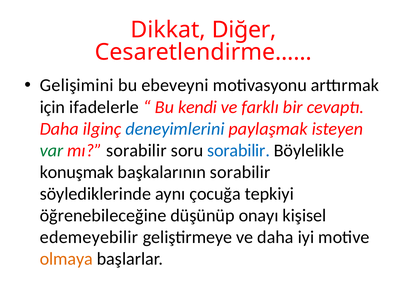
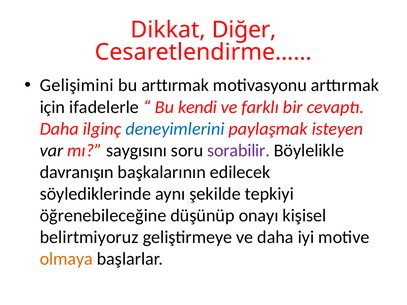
bu ebeveyni: ebeveyni -> arttırmak
var colour: green -> black
mı sorabilir: sorabilir -> saygısını
sorabilir at (239, 151) colour: blue -> purple
konuşmak: konuşmak -> davranışın
başkalarının sorabilir: sorabilir -> edilecek
çocuğa: çocuğa -> şekilde
edemeyebilir: edemeyebilir -> belirtmiyoruz
